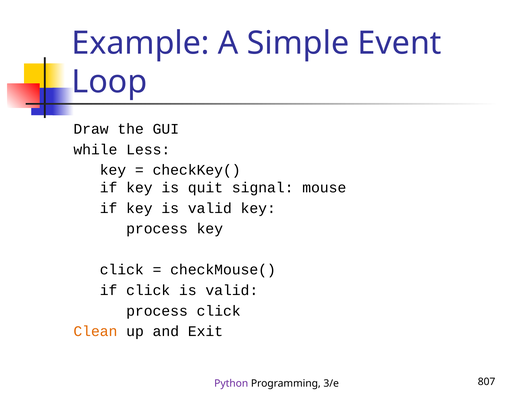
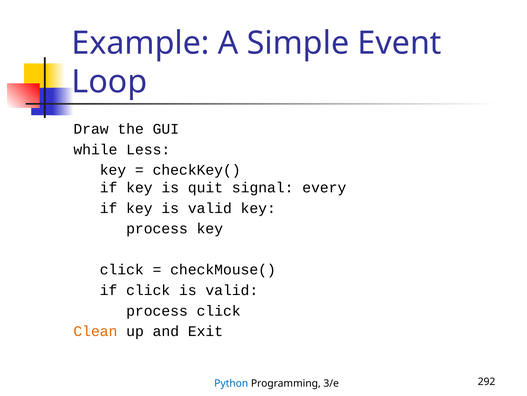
mouse: mouse -> every
Python colour: purple -> blue
807: 807 -> 292
